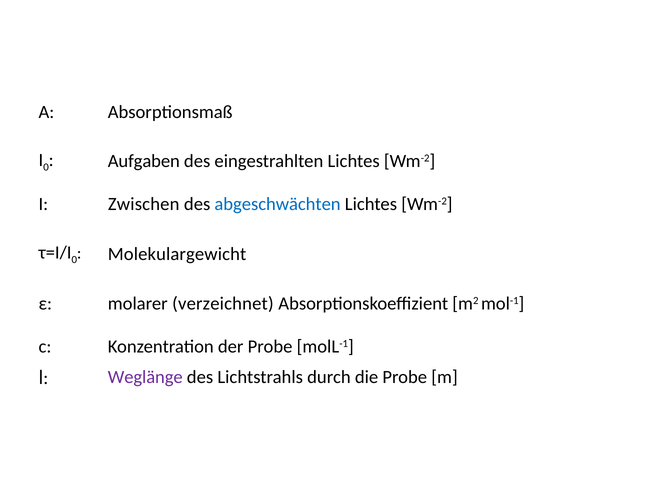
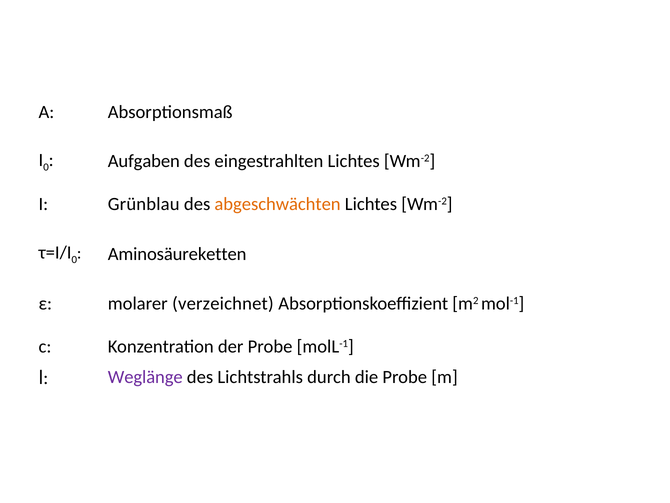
Zwischen: Zwischen -> Grünblau
abgeschwächten colour: blue -> orange
Molekulargewicht: Molekulargewicht -> Aminosäureketten
